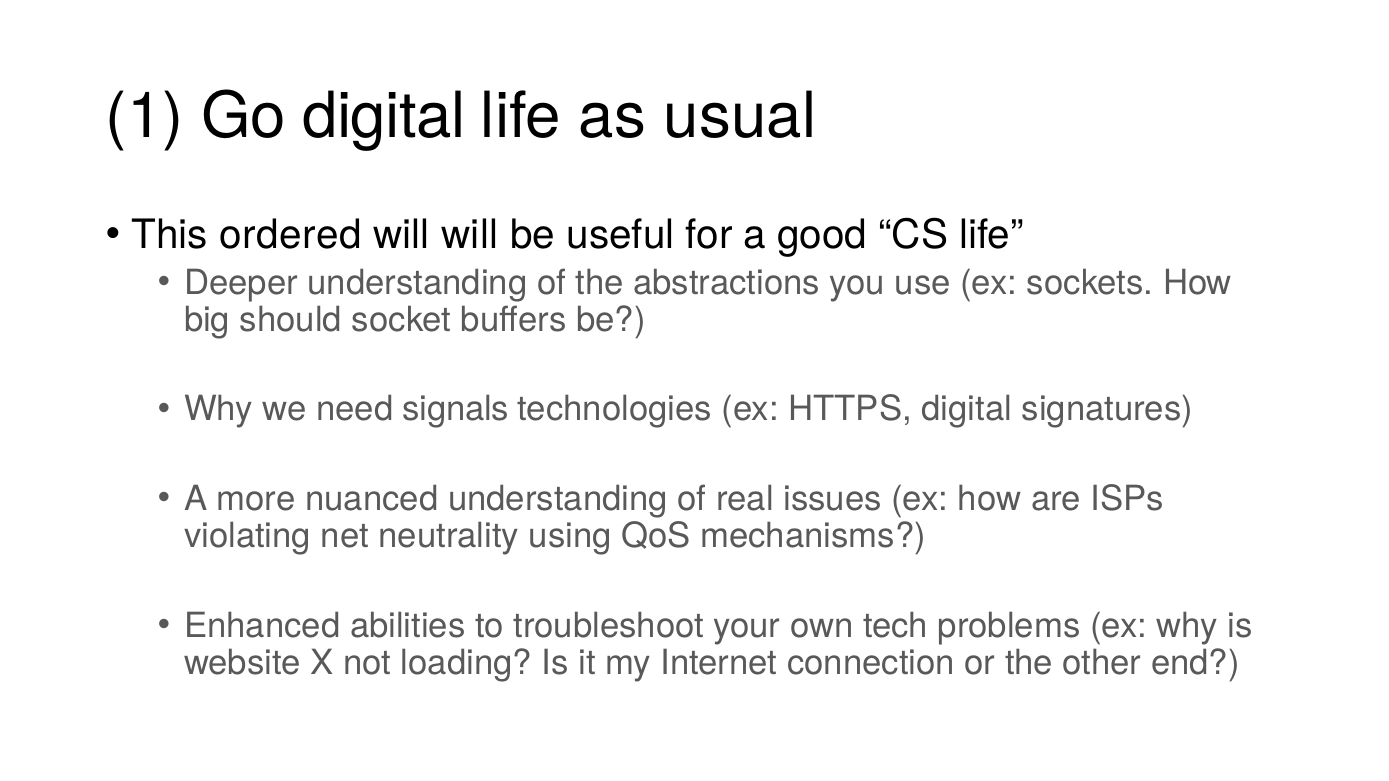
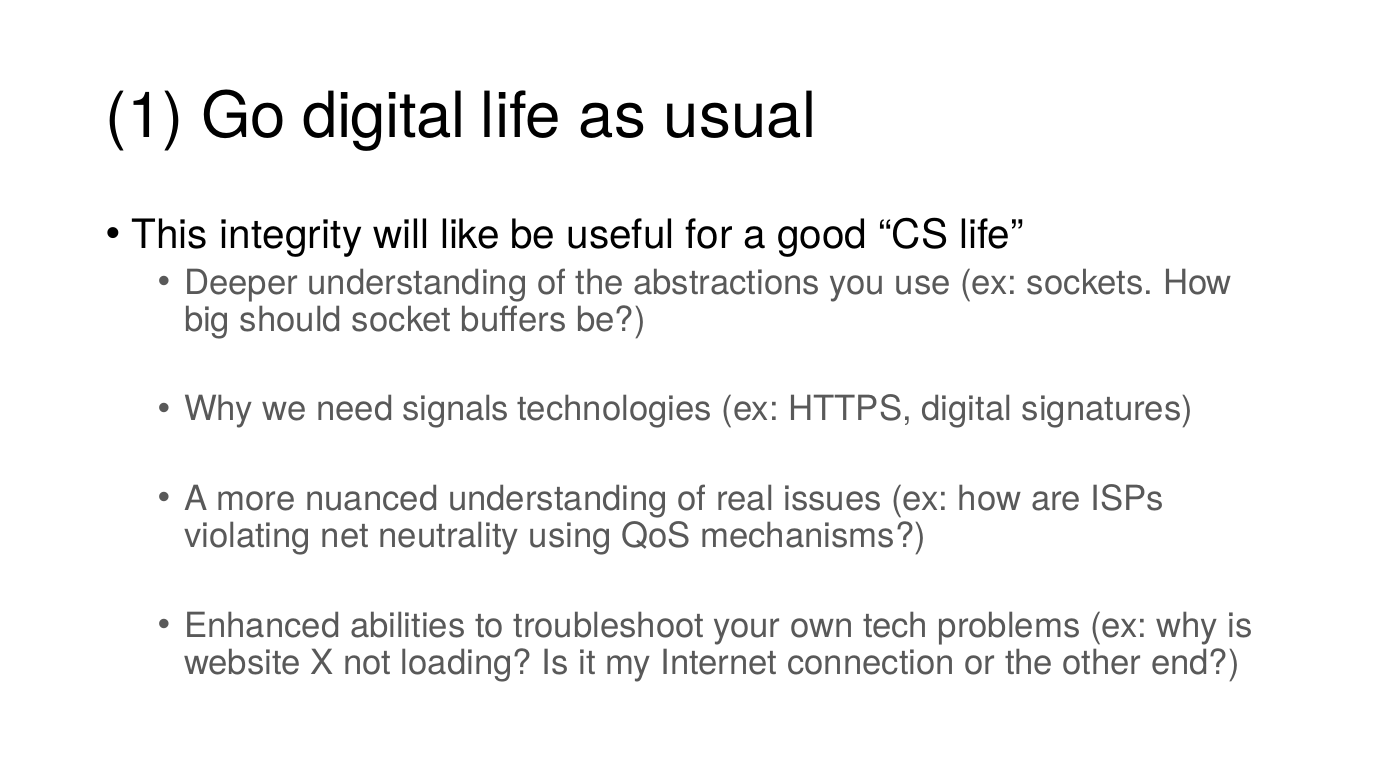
ordered: ordered -> integrity
will will: will -> like
